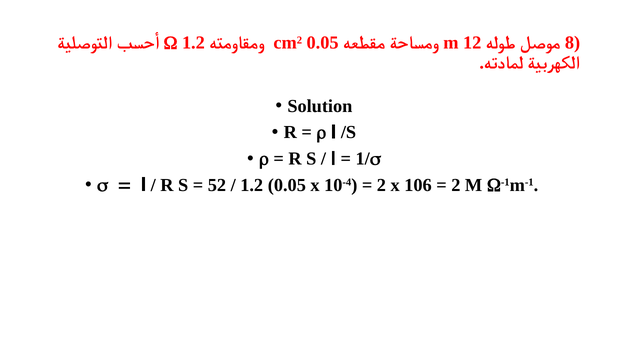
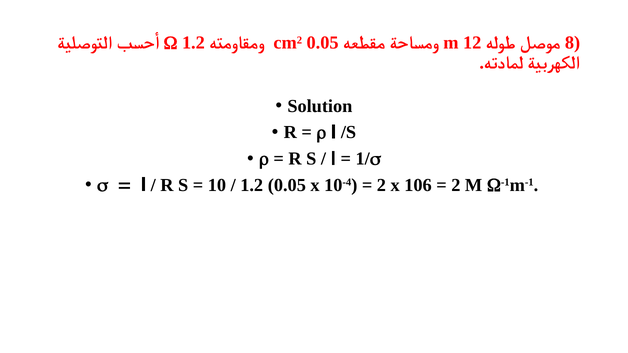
52: 52 -> 10
